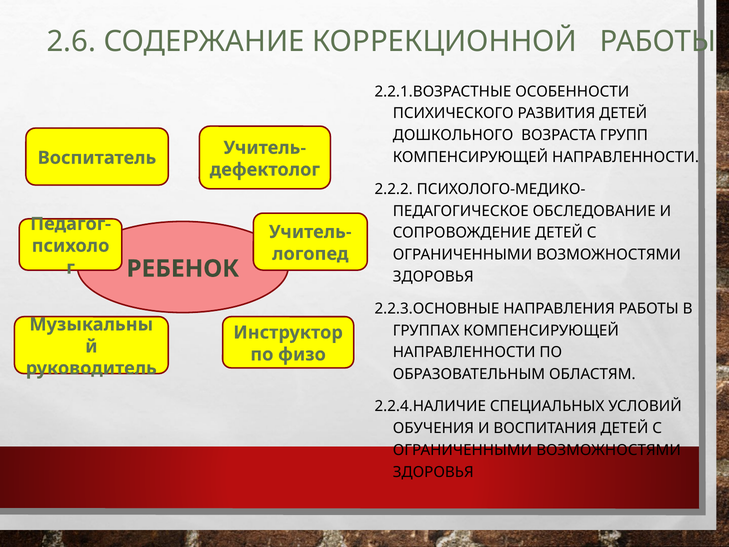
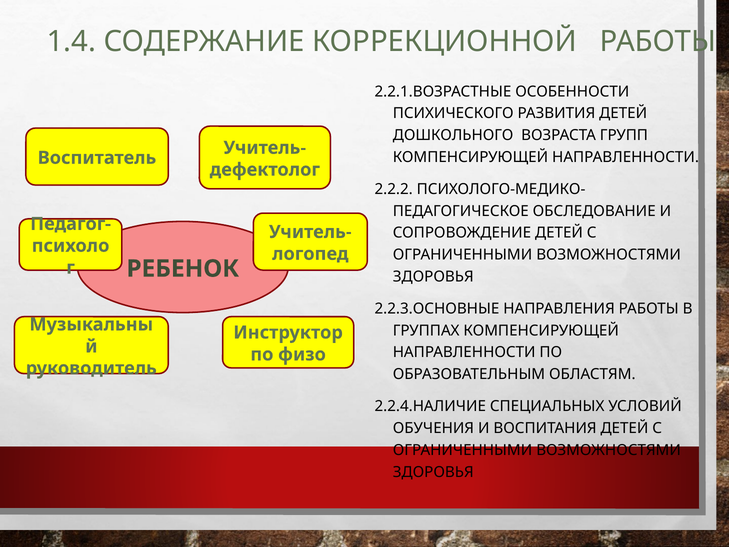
2.6: 2.6 -> 1.4
